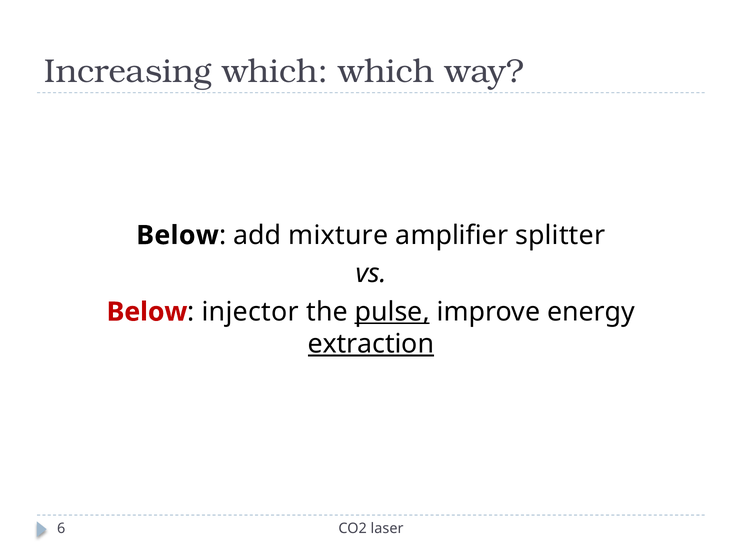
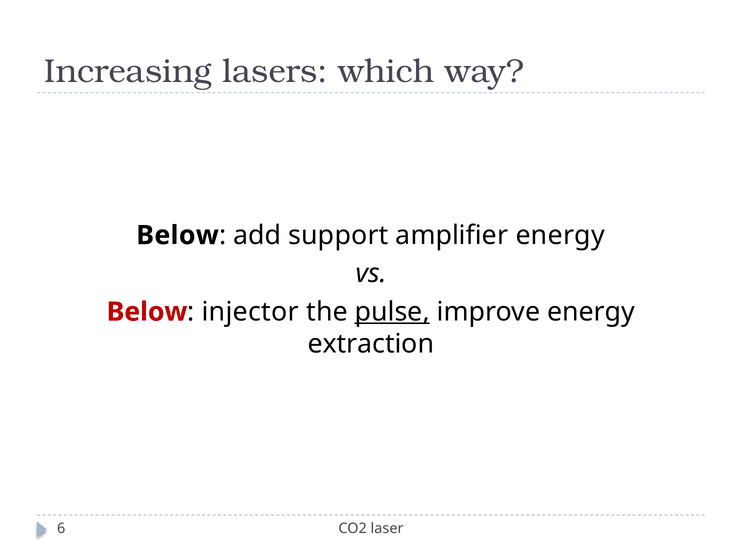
Increasing which: which -> lasers
mixture: mixture -> support
amplifier splitter: splitter -> energy
extraction underline: present -> none
